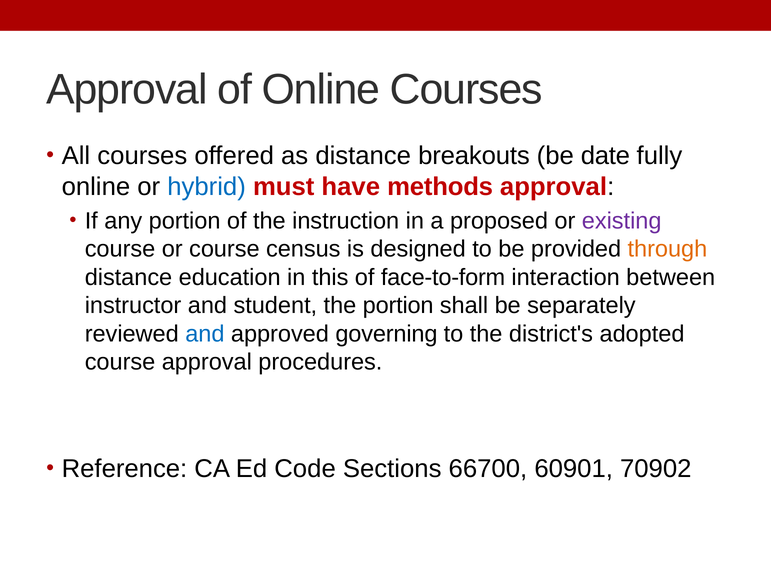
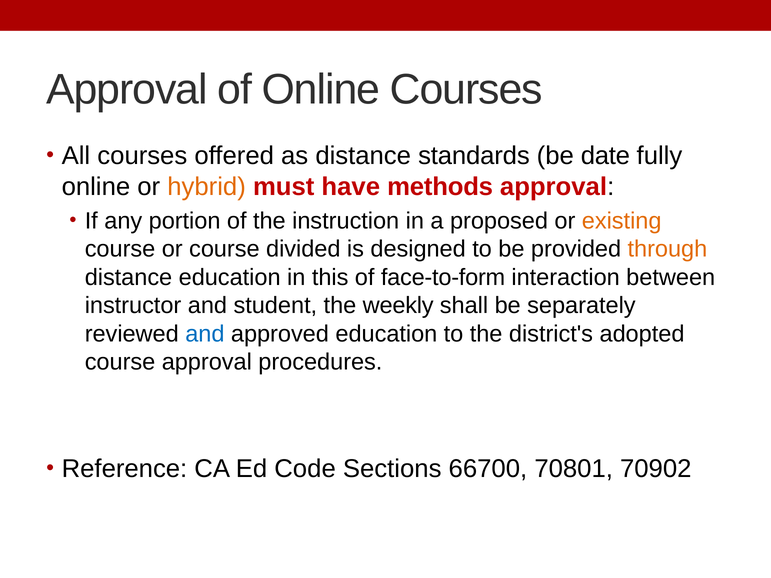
breakouts: breakouts -> standards
hybrid colour: blue -> orange
existing colour: purple -> orange
census: census -> divided
the portion: portion -> weekly
approved governing: governing -> education
60901: 60901 -> 70801
